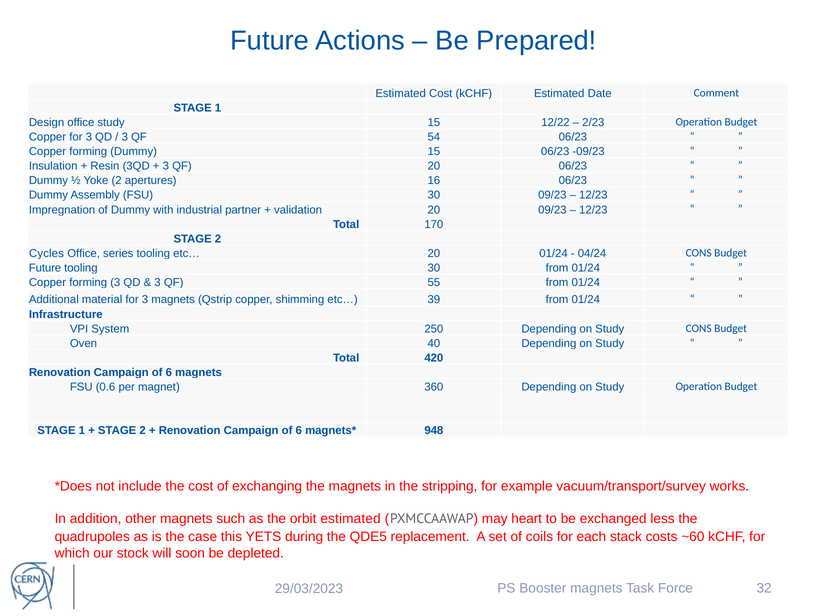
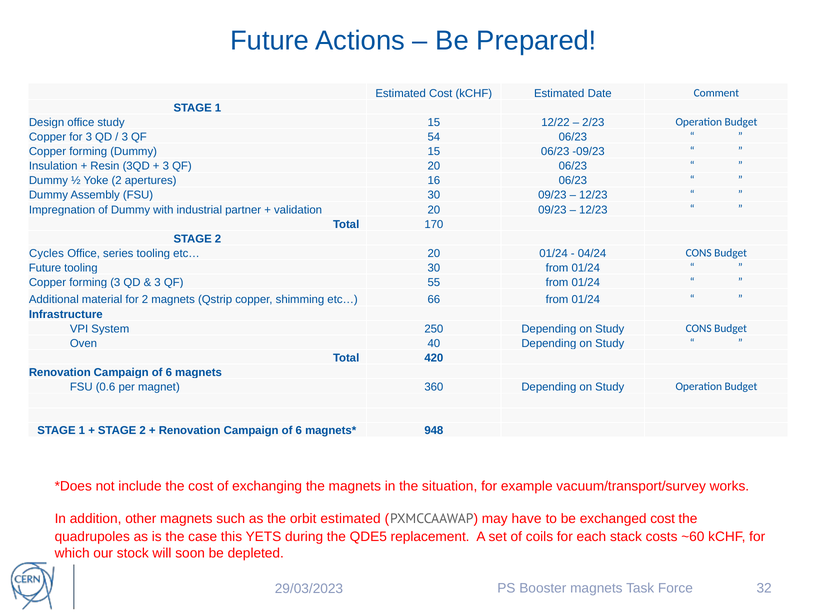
material for 3: 3 -> 2
39: 39 -> 66
stripping: stripping -> situation
heart: heart -> have
exchanged less: less -> cost
